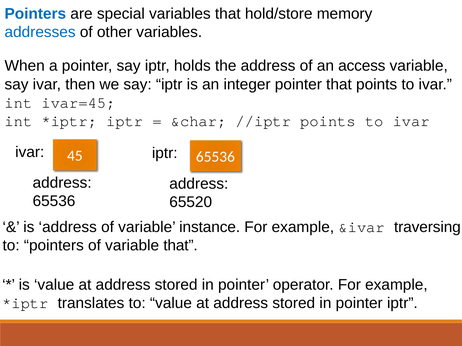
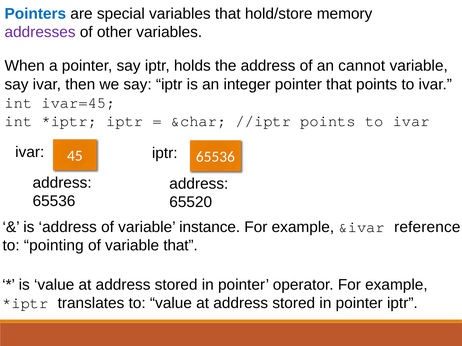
addresses colour: blue -> purple
access: access -> cannot
traversing: traversing -> reference
to pointers: pointers -> pointing
